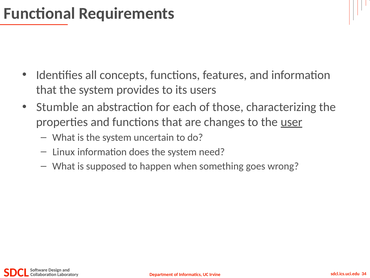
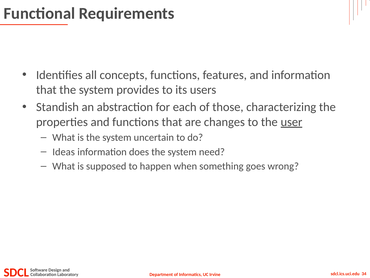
Stumble: Stumble -> Standish
Linux: Linux -> Ideas
